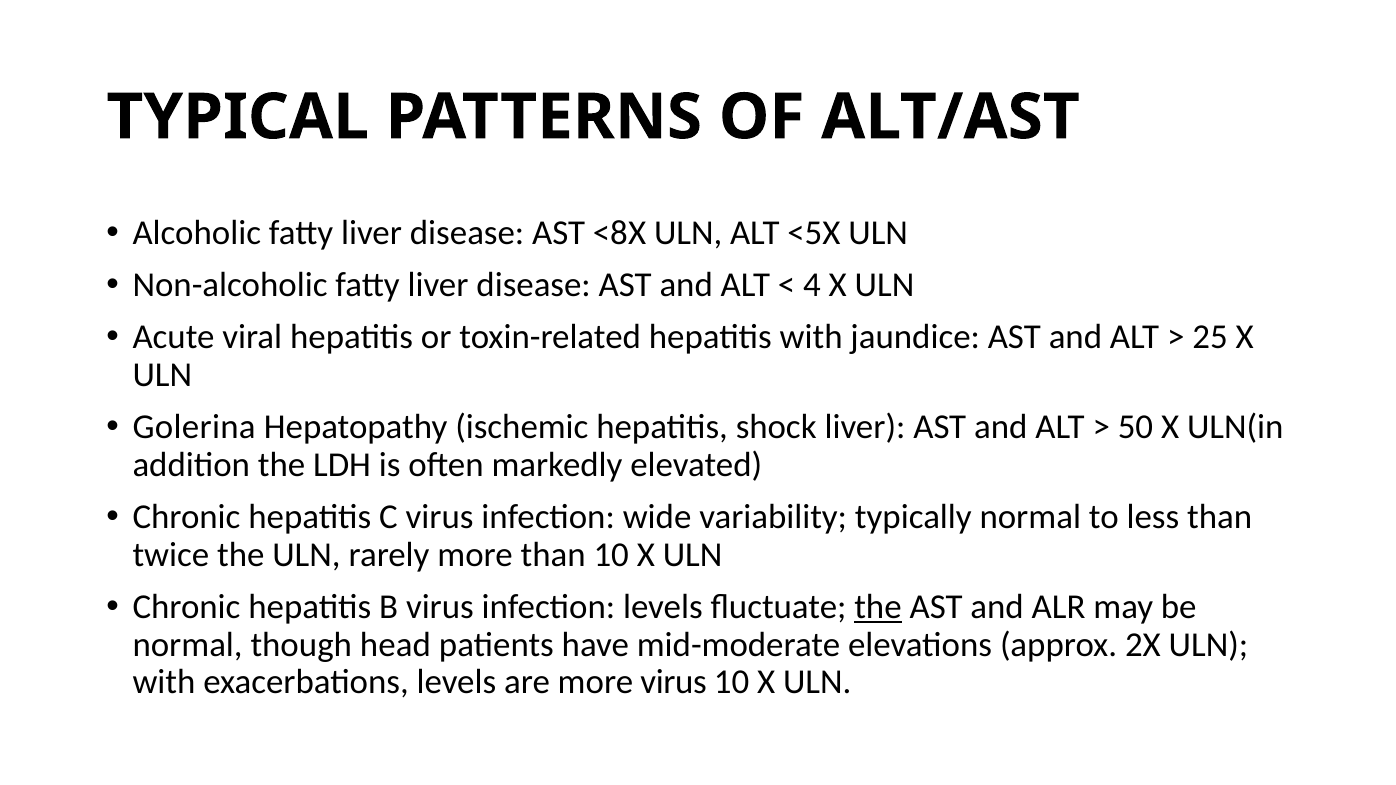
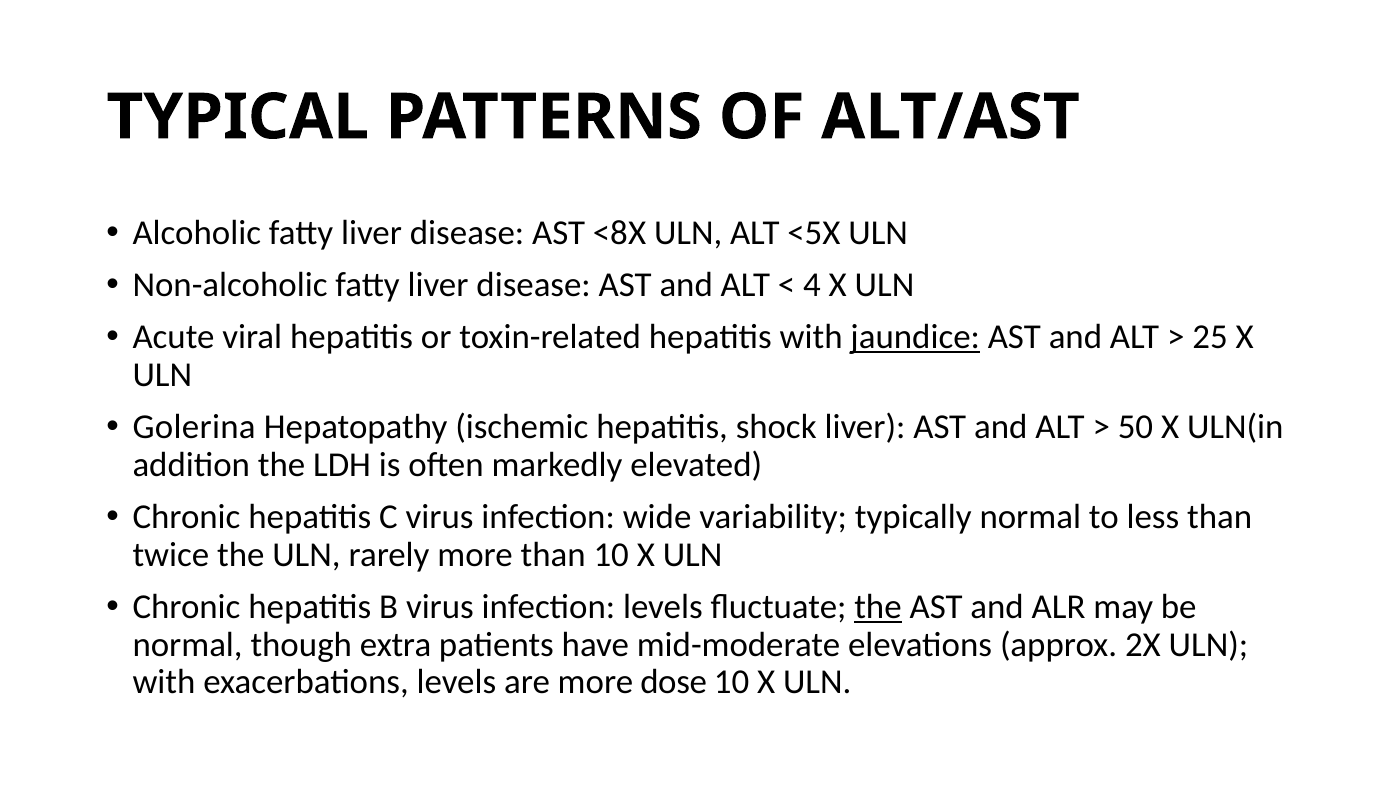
jaundice underline: none -> present
head: head -> extra
more virus: virus -> dose
